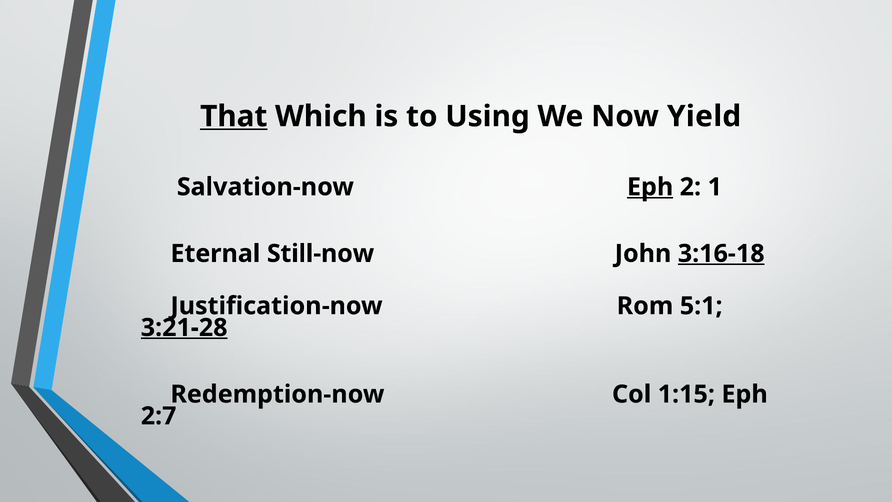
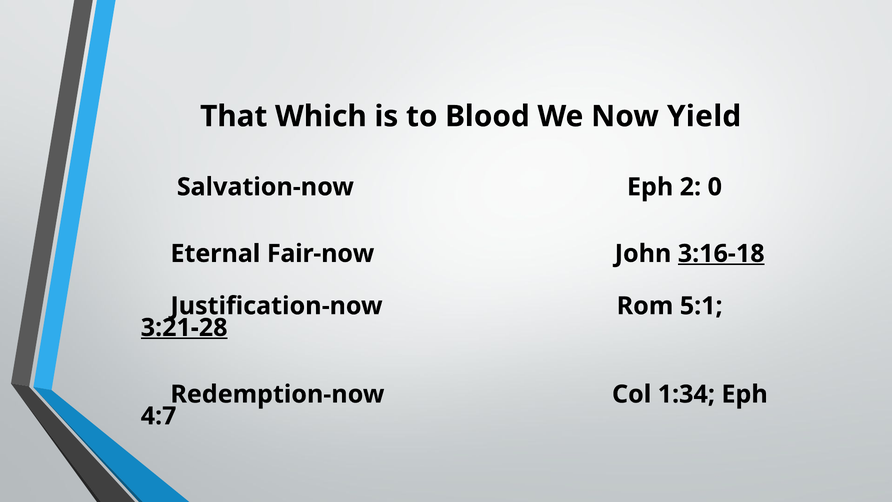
That underline: present -> none
Using: Using -> Blood
Eph at (650, 187) underline: present -> none
1: 1 -> 0
Still-now: Still-now -> Fair-now
1:15: 1:15 -> 1:34
2:7: 2:7 -> 4:7
